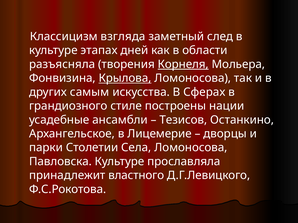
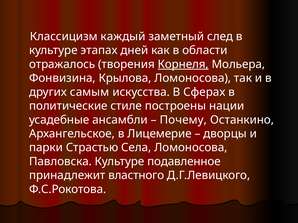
взгляда: взгляда -> каждый
разъясняла: разъясняла -> отражалось
Крылова underline: present -> none
грандиозного: грандиозного -> политические
Тезисов: Тезисов -> Почему
Столетии: Столетии -> Страстью
прославляла: прославляла -> подавленное
